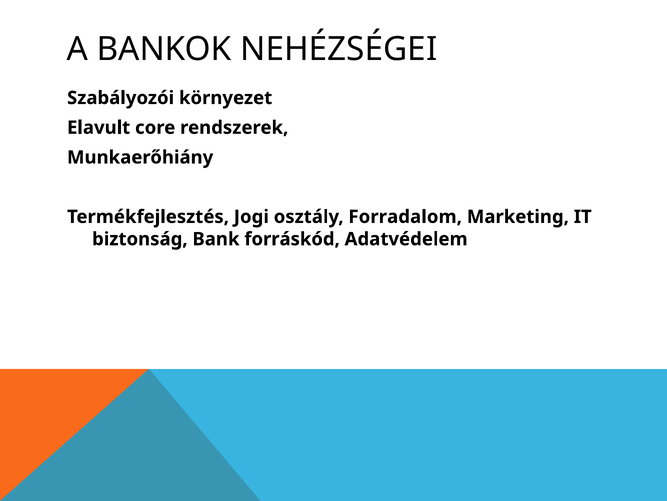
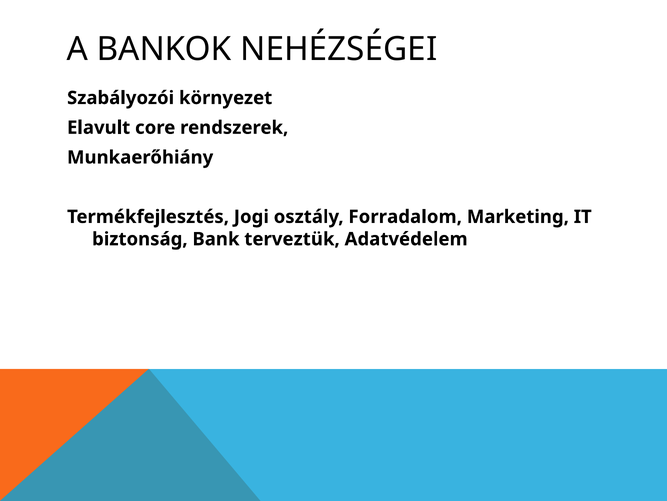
forráskód: forráskód -> terveztük
